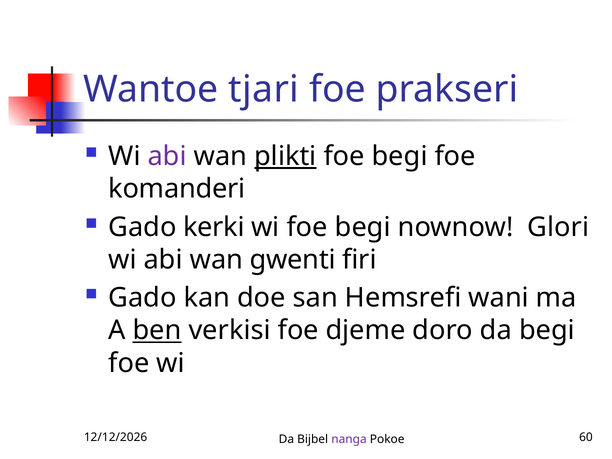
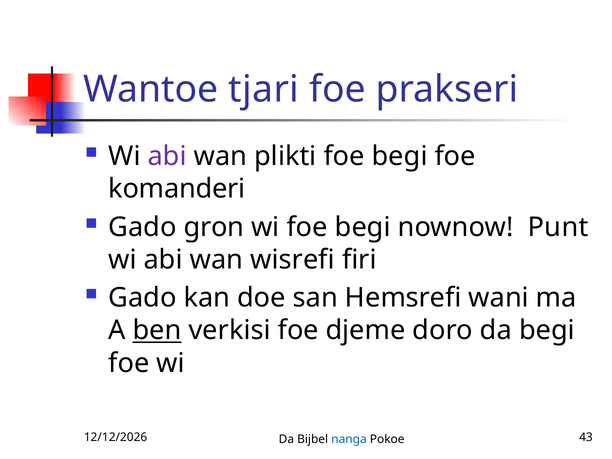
plikti underline: present -> none
kerki: kerki -> gron
Glori: Glori -> Punt
gwenti: gwenti -> wisrefi
nanga colour: purple -> blue
60: 60 -> 43
